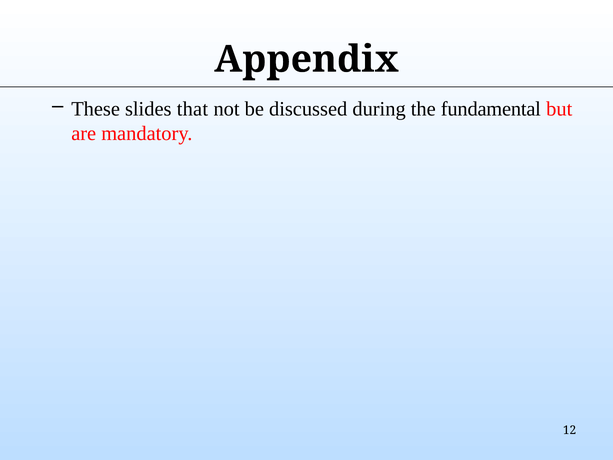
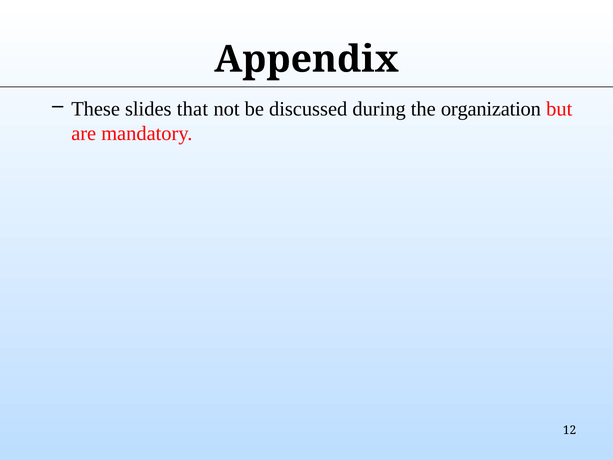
fundamental: fundamental -> organization
